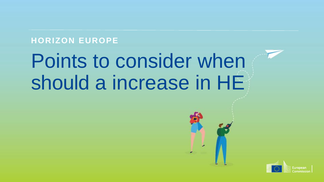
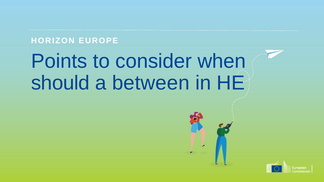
increase: increase -> between
